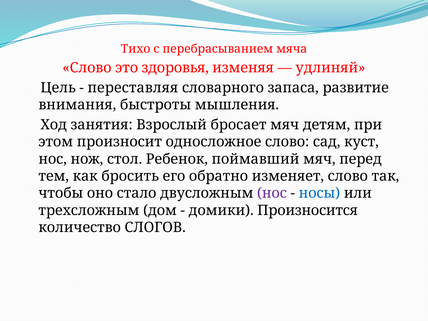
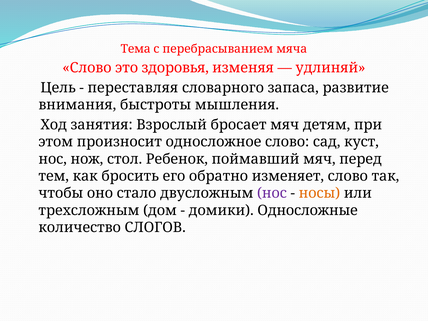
Тихо: Тихо -> Тема
носы colour: blue -> orange
Произносится: Произносится -> Односложные
